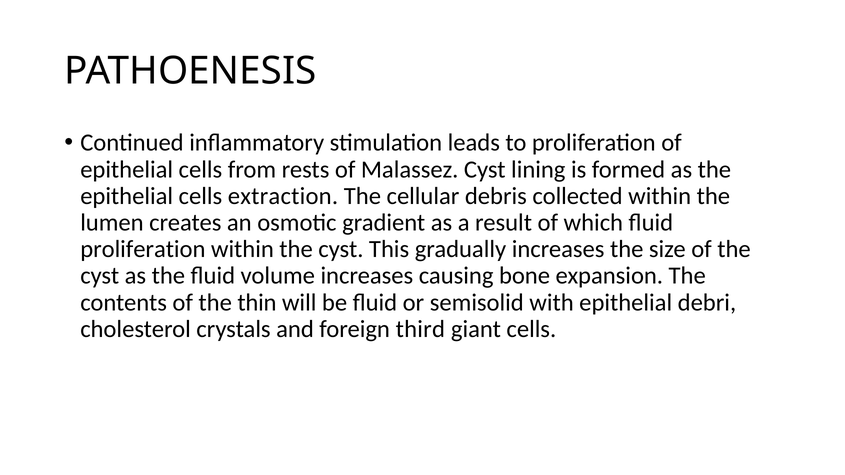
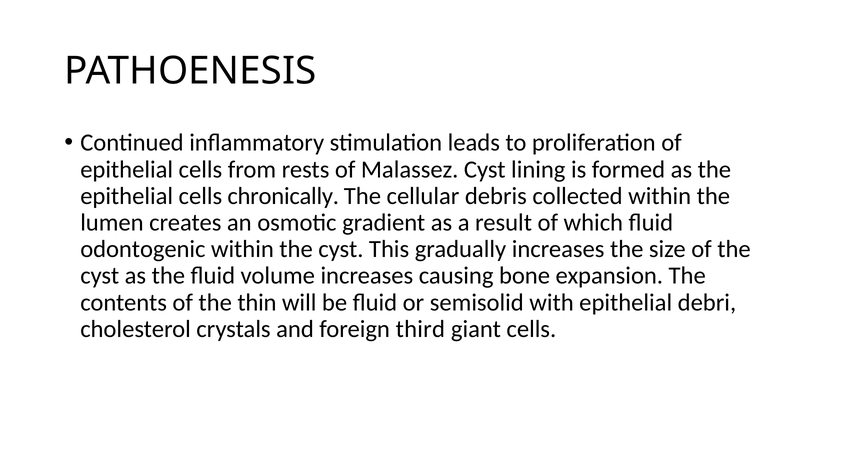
extraction: extraction -> chronically
proliferation at (143, 249): proliferation -> odontogenic
